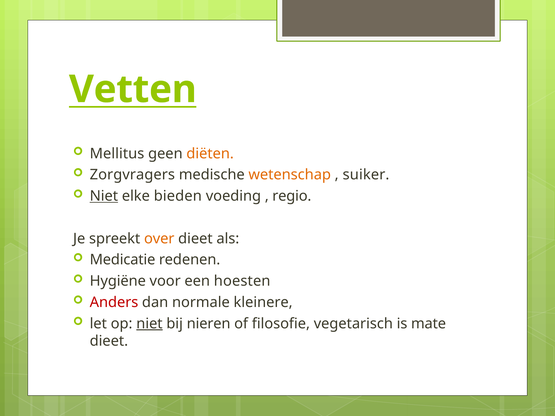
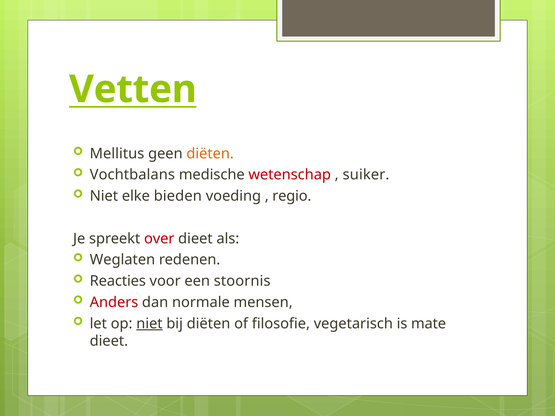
Zorgvragers: Zorgvragers -> Vochtbalans
wetenschap colour: orange -> red
Niet at (104, 196) underline: present -> none
over colour: orange -> red
Medicatie: Medicatie -> Weglaten
Hygiëne: Hygiëne -> Reacties
hoesten: hoesten -> stoornis
kleinere: kleinere -> mensen
bij nieren: nieren -> diëten
